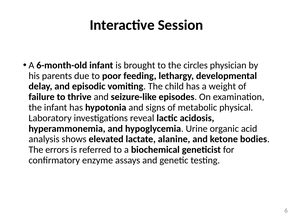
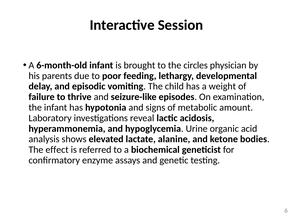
physical: physical -> amount
errors: errors -> effect
